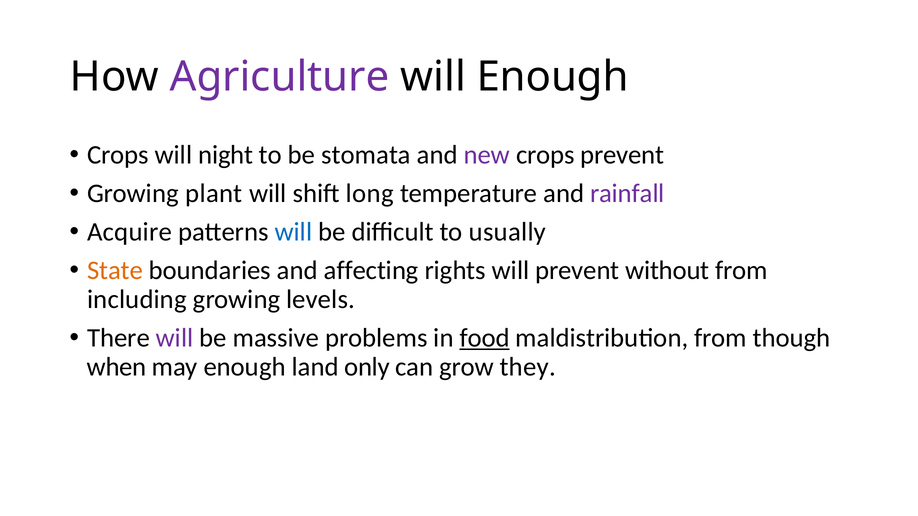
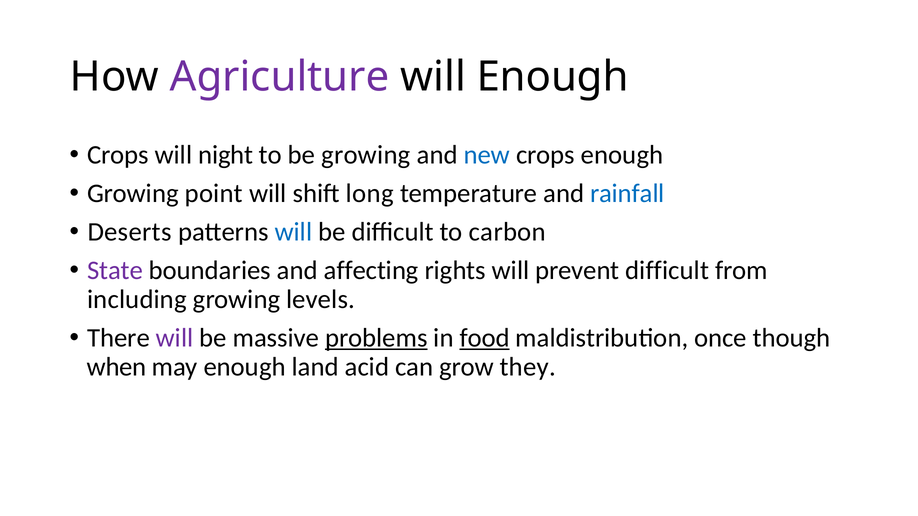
be stomata: stomata -> growing
new colour: purple -> blue
crops prevent: prevent -> enough
plant: plant -> point
rainfall colour: purple -> blue
Acquire: Acquire -> Deserts
usually: usually -> carbon
State colour: orange -> purple
prevent without: without -> difficult
problems underline: none -> present
maldistribution from: from -> once
only: only -> acid
